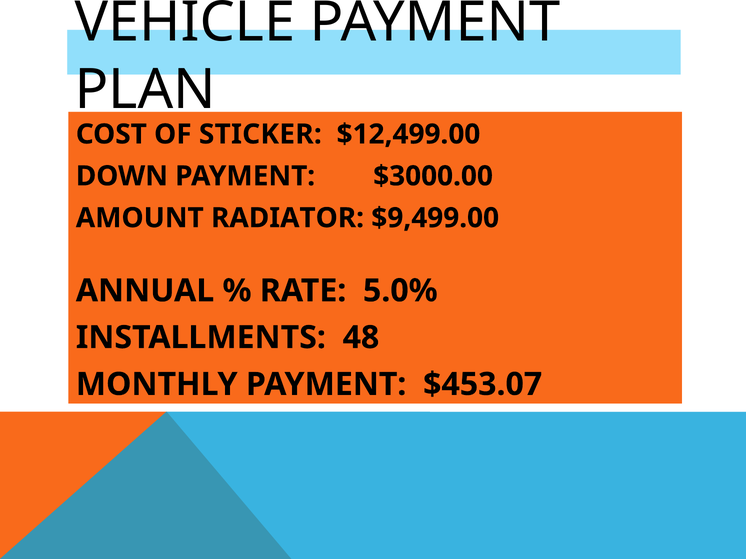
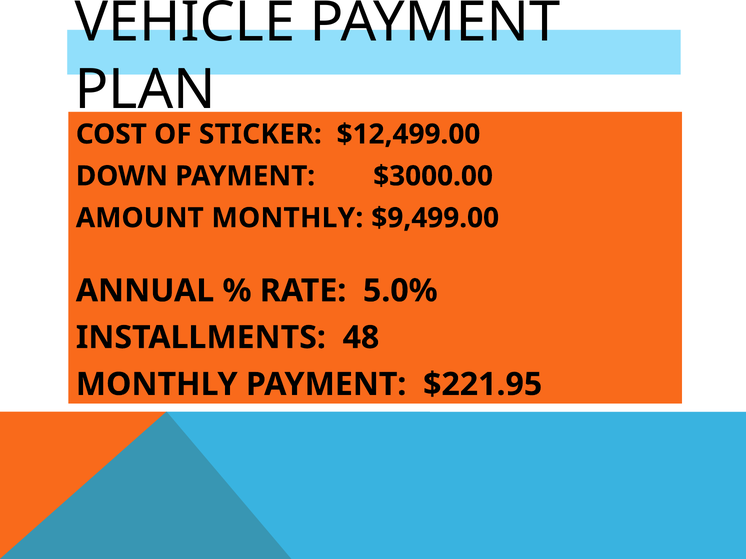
AMOUNT RADIATOR: RADIATOR -> MONTHLY
$453.07: $453.07 -> $221.95
